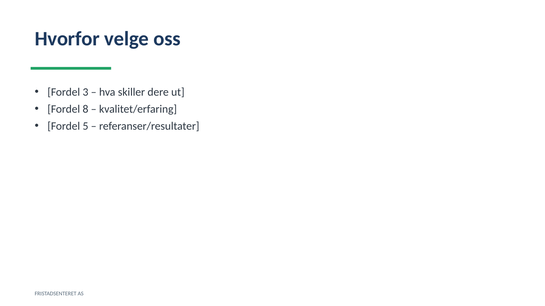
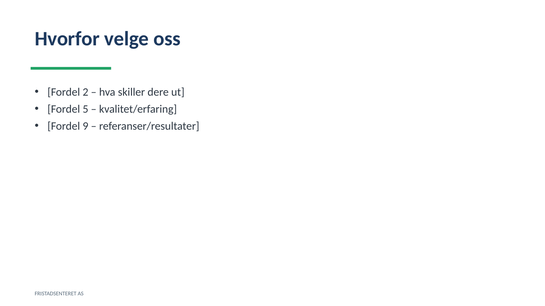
3: 3 -> 2
8: 8 -> 5
5: 5 -> 9
